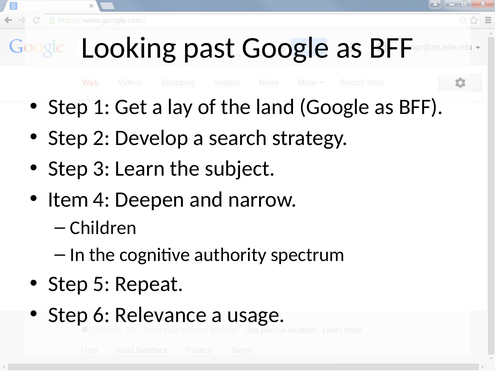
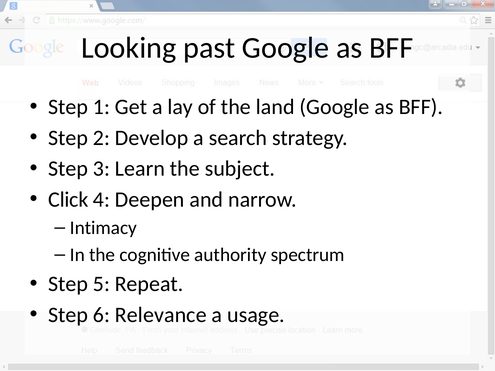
Item: Item -> Click
Children: Children -> Intimacy
